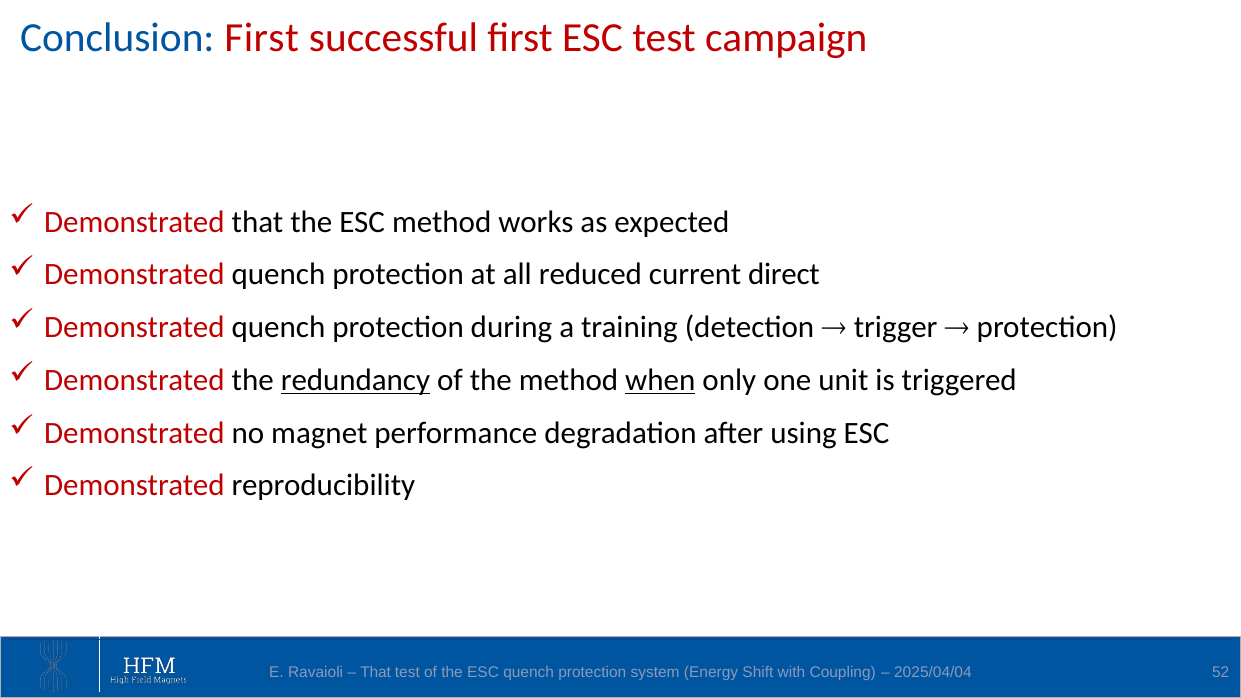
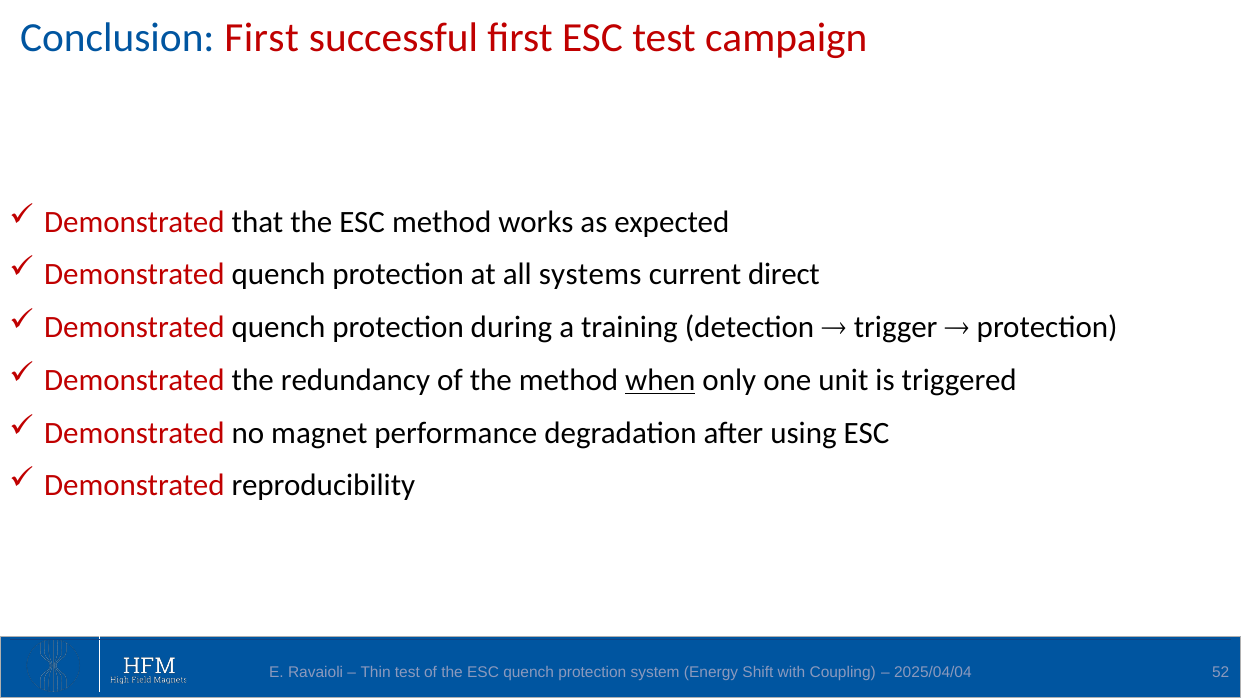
reduced: reduced -> systems
redundancy underline: present -> none
That at (376, 672): That -> Thin
